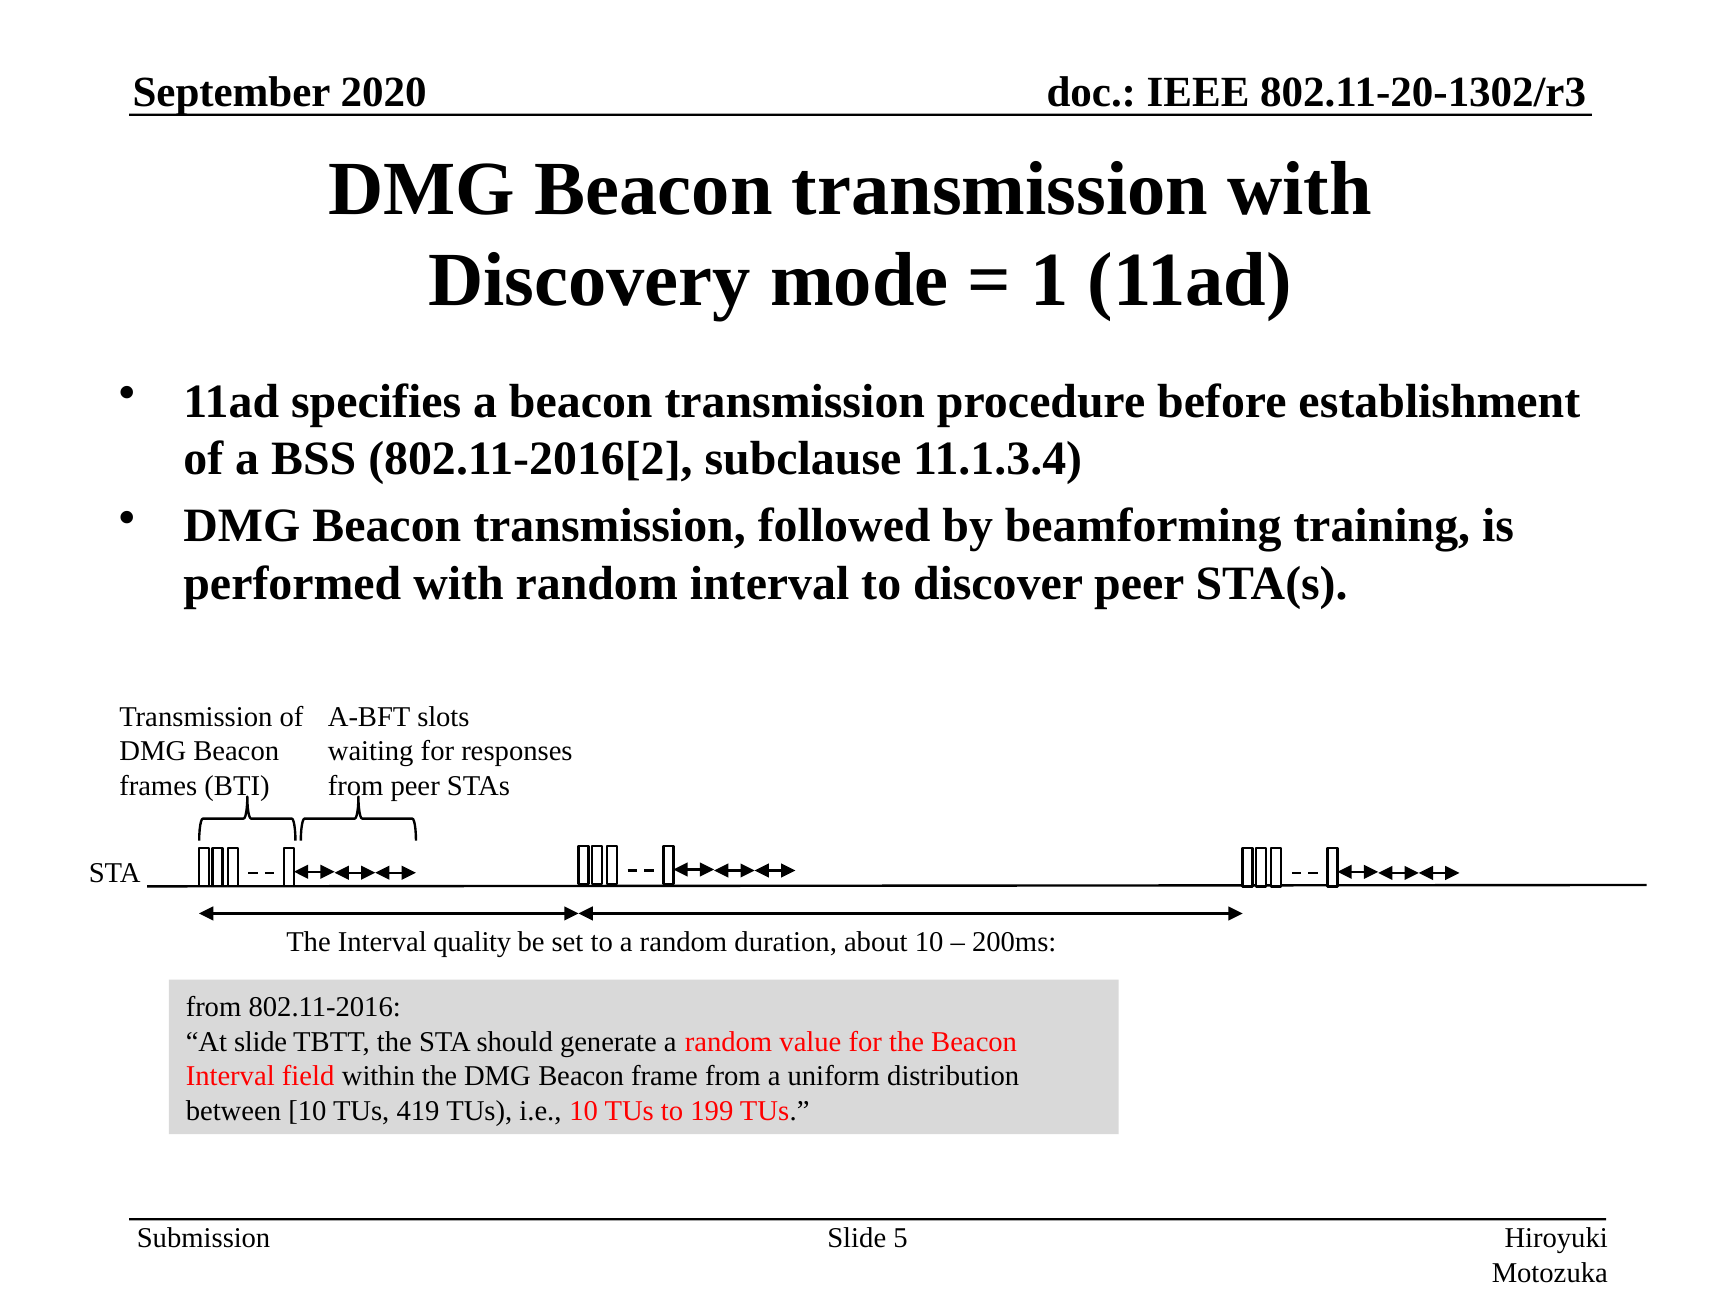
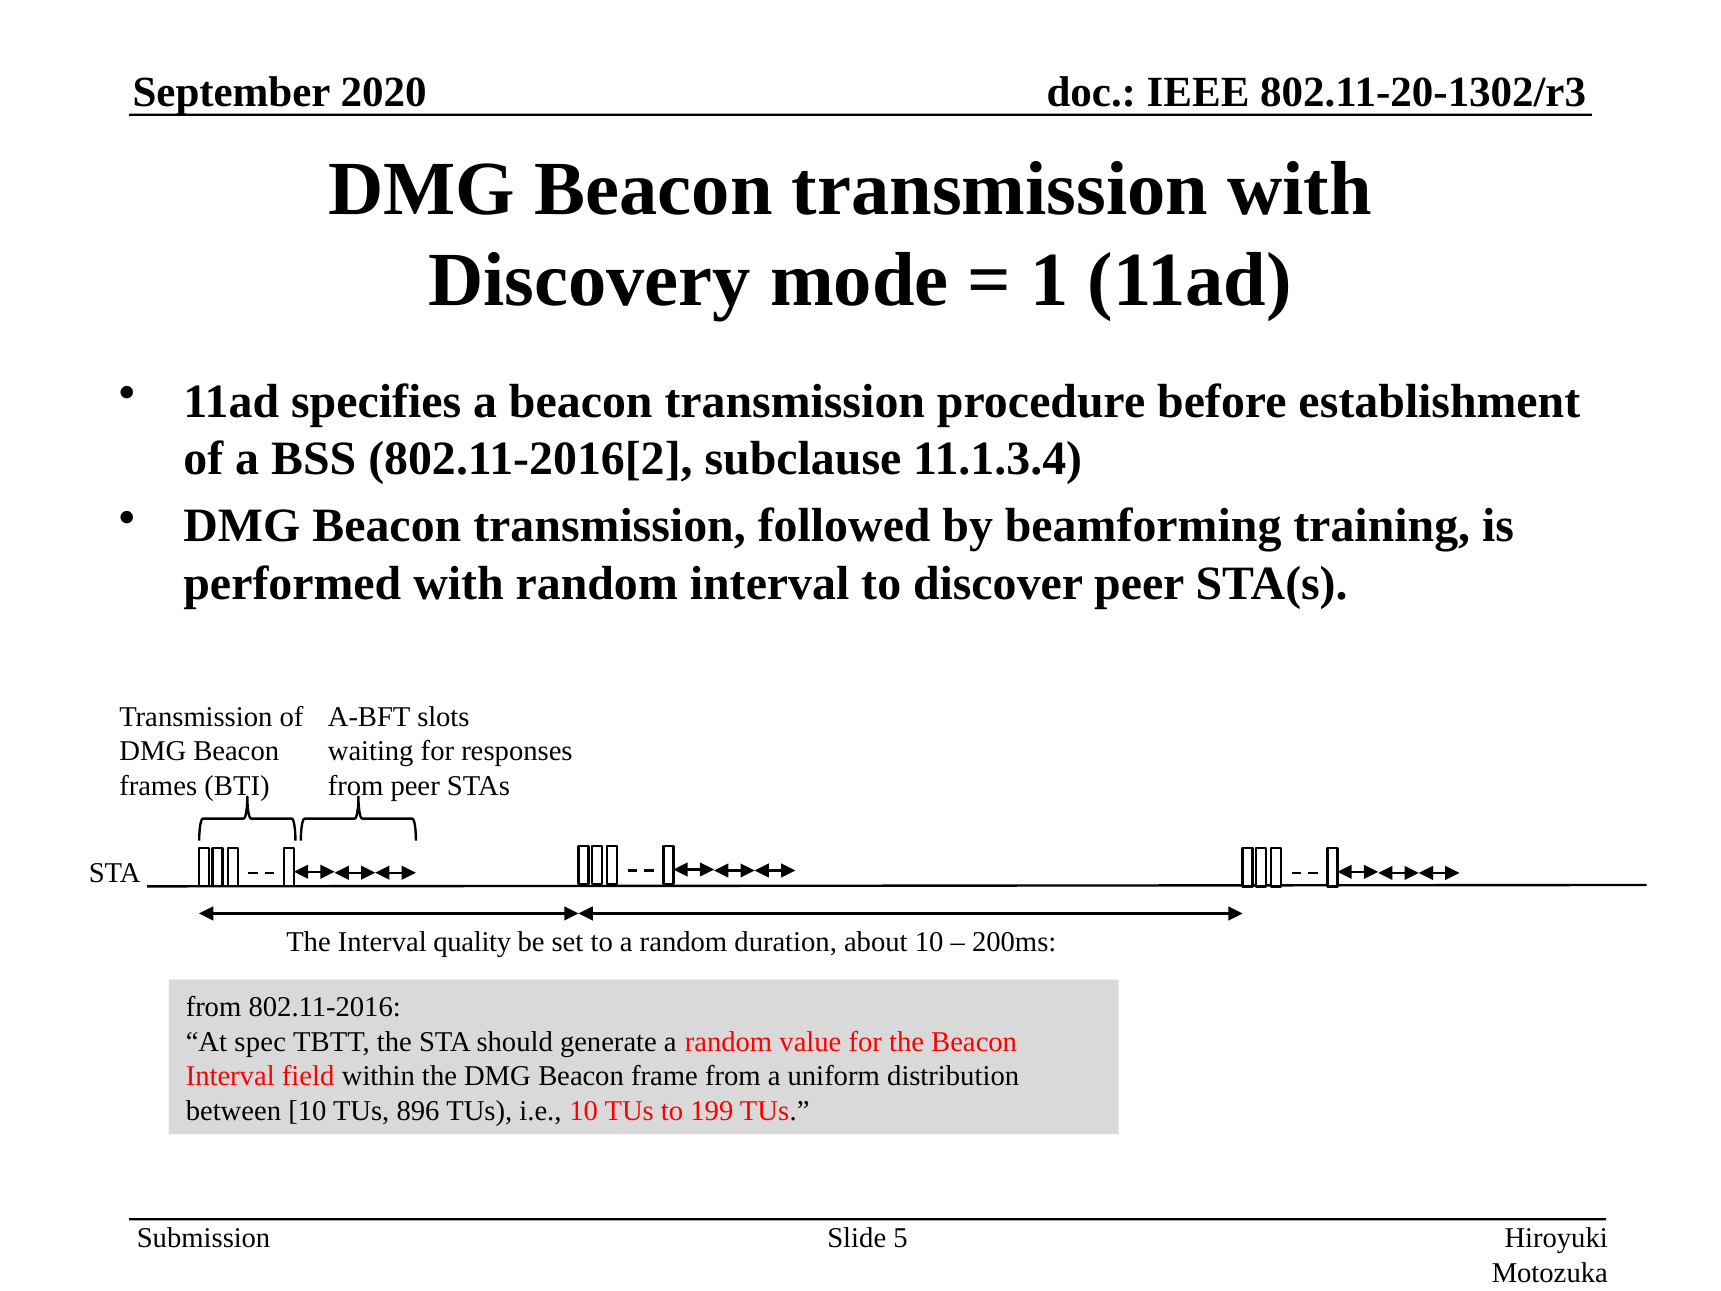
At slide: slide -> spec
419: 419 -> 896
